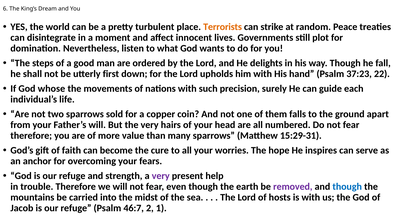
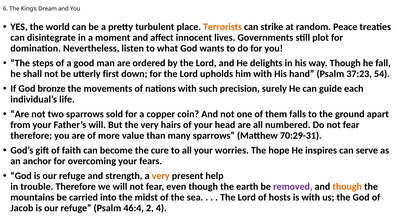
22: 22 -> 54
whose: whose -> bronze
15:29-31: 15:29-31 -> 70:29-31
very at (161, 176) colour: purple -> orange
though at (347, 187) colour: blue -> orange
46:7: 46:7 -> 46:4
1: 1 -> 4
